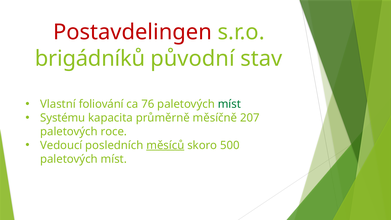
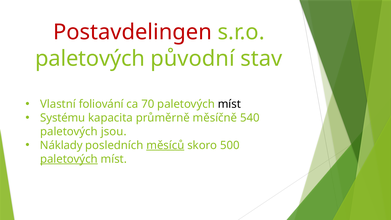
brigádníků at (90, 58): brigádníků -> paletových
76: 76 -> 70
míst at (229, 104) colour: green -> black
207: 207 -> 540
roce: roce -> jsou
Vedoucí: Vedoucí -> Náklady
paletových at (69, 159) underline: none -> present
